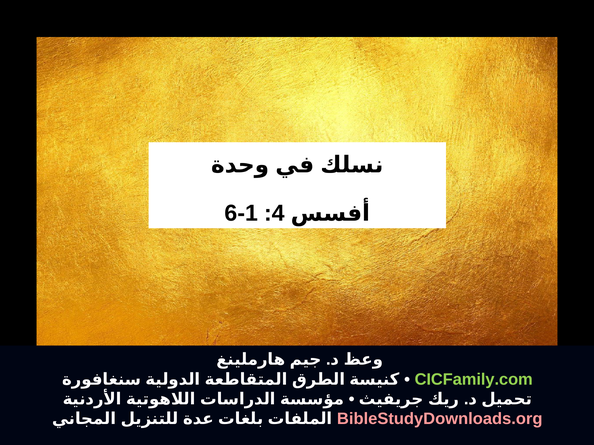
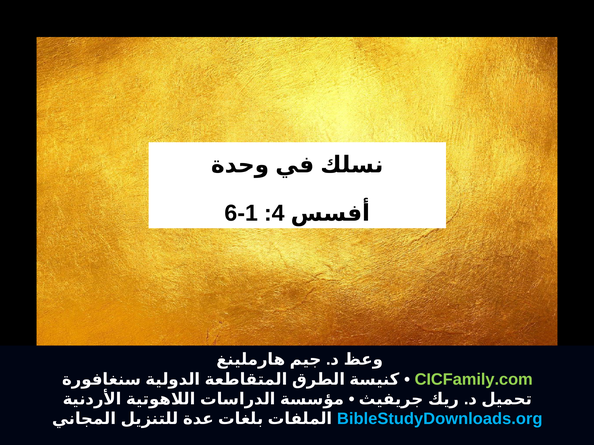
BibleStudyDownloads.org colour: pink -> light blue
